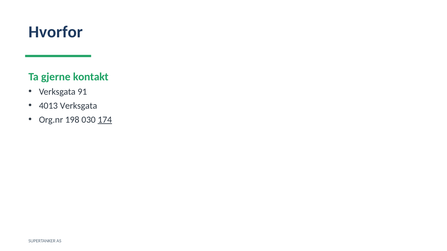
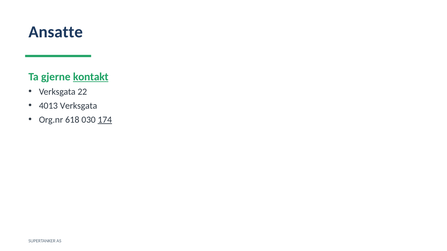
Hvorfor: Hvorfor -> Ansatte
kontakt underline: none -> present
91: 91 -> 22
198: 198 -> 618
